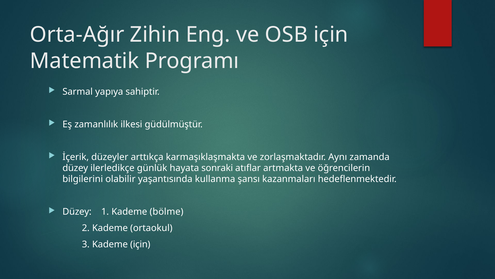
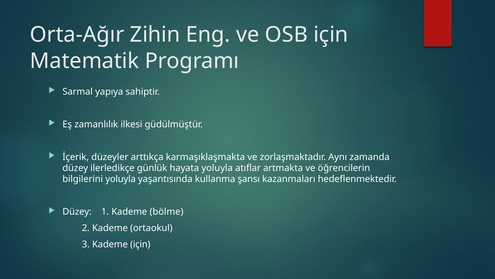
hayata sonraki: sonraki -> yoluyla
bilgilerini olabilir: olabilir -> yoluyla
